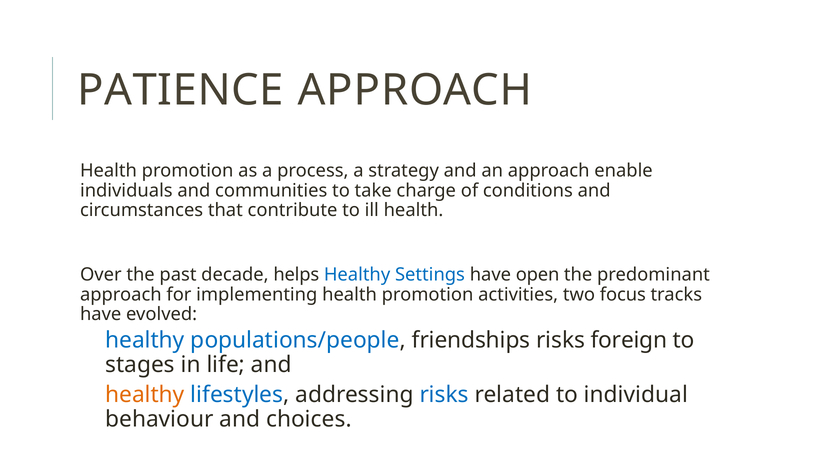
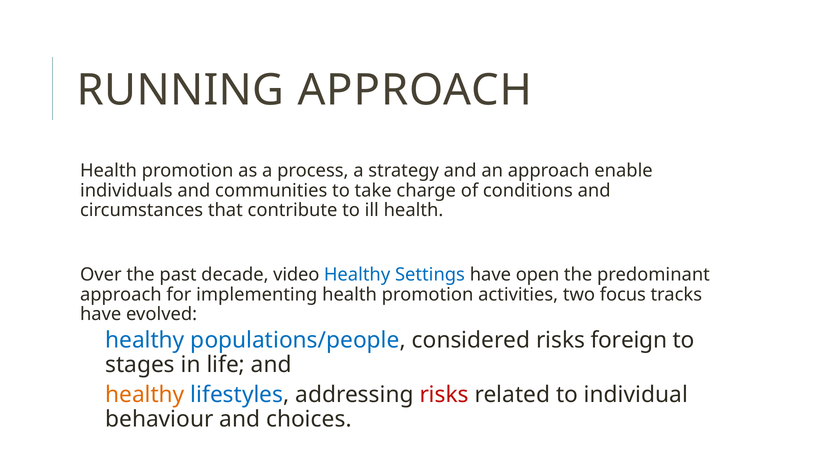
PATIENCE: PATIENCE -> RUNNING
helps: helps -> video
friendships: friendships -> considered
risks at (444, 394) colour: blue -> red
